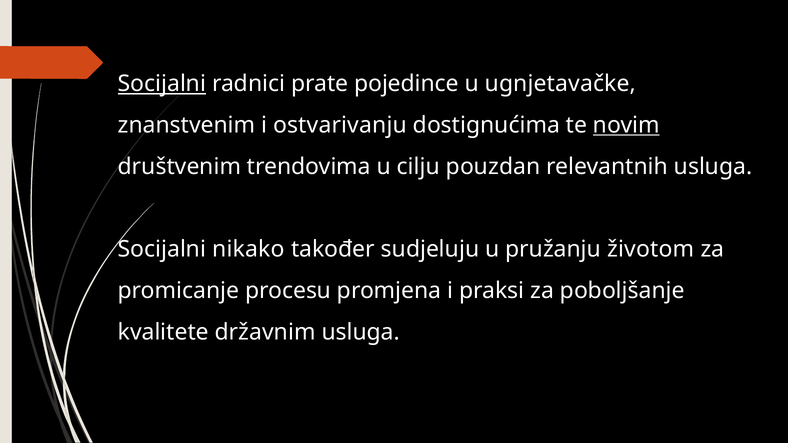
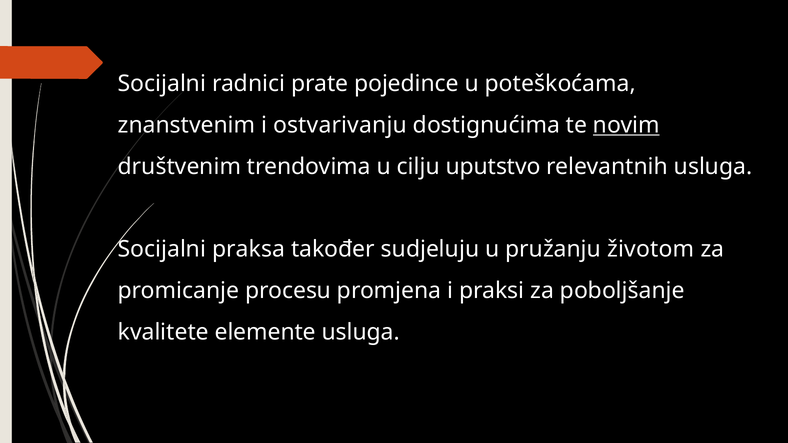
Socijalni at (162, 84) underline: present -> none
ugnjetavačke: ugnjetavačke -> poteškoćama
pouzdan: pouzdan -> uputstvo
nikako: nikako -> praksa
državnim: državnim -> elemente
